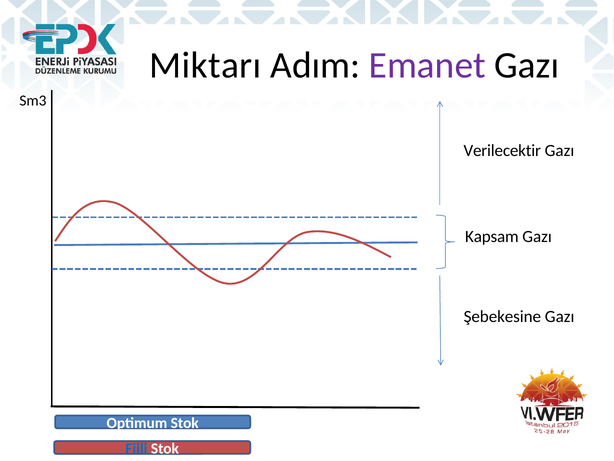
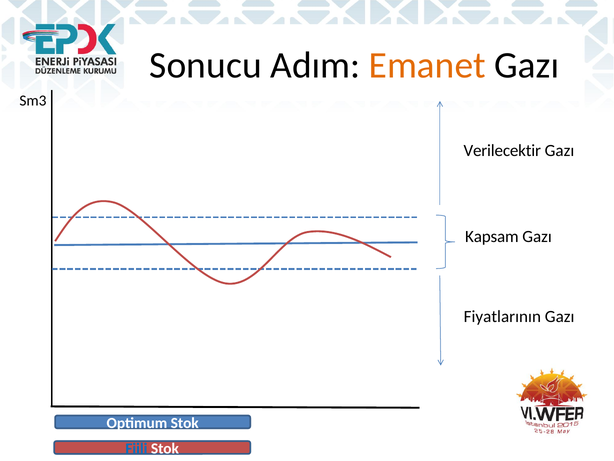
Miktarı: Miktarı -> Sonucu
Emanet colour: purple -> orange
Şebekesine: Şebekesine -> Fiyatlarının
